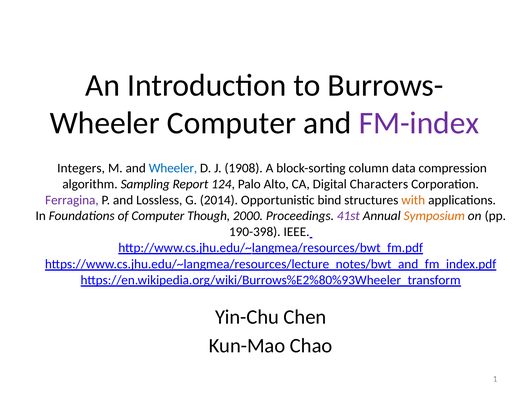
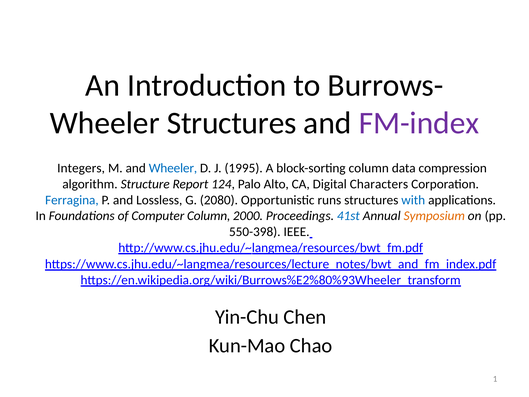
Wheeler Computer: Computer -> Structures
1908: 1908 -> 1995
Sampling: Sampling -> Structure
Ferragina colour: purple -> blue
2014: 2014 -> 2080
bind: bind -> runs
with colour: orange -> blue
Computer Though: Though -> Column
41st colour: purple -> blue
190-398: 190-398 -> 550-398
